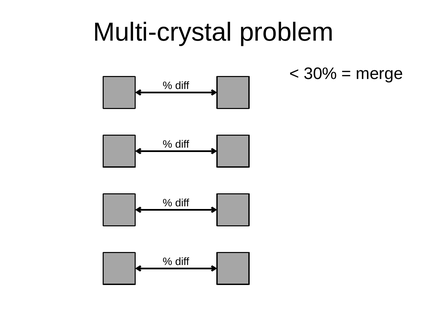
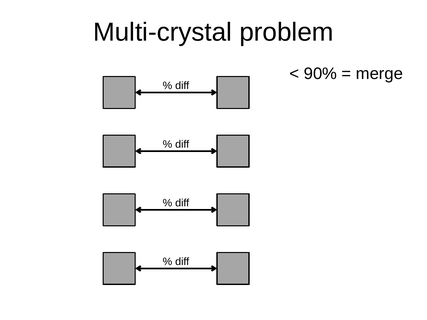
30%: 30% -> 90%
